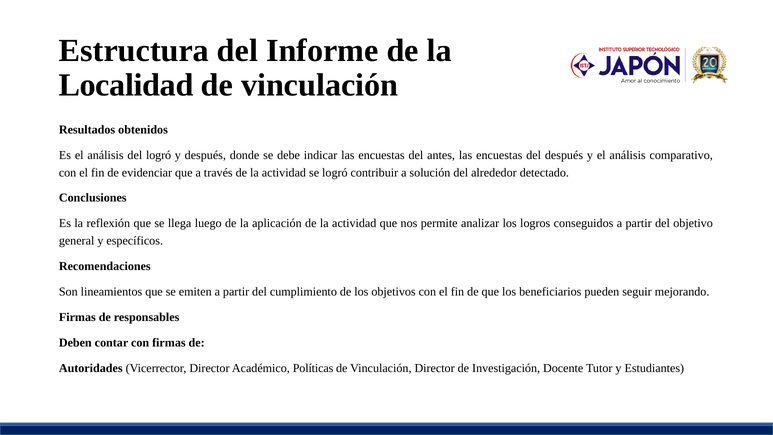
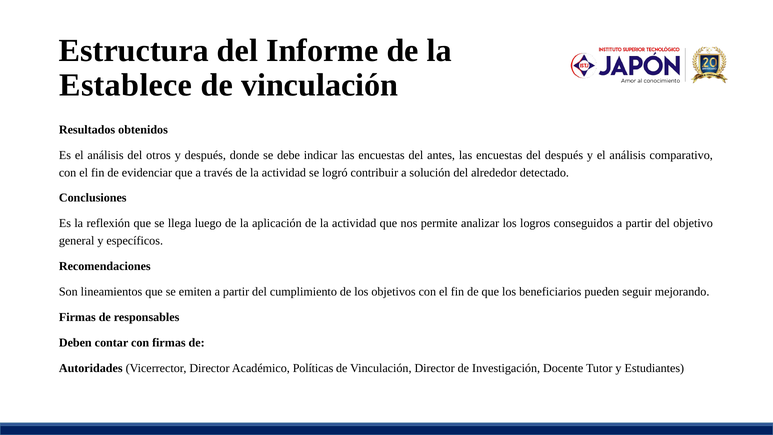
Localidad: Localidad -> Establece
del logró: logró -> otros
